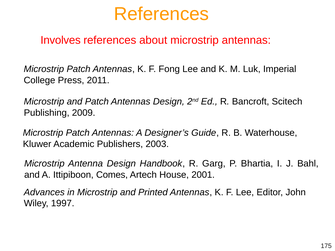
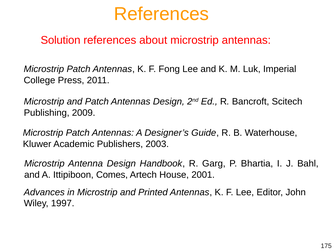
Involves: Involves -> Solution
